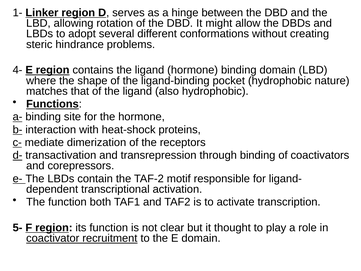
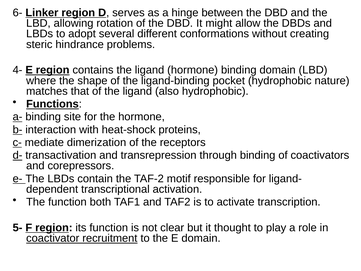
1-: 1- -> 6-
